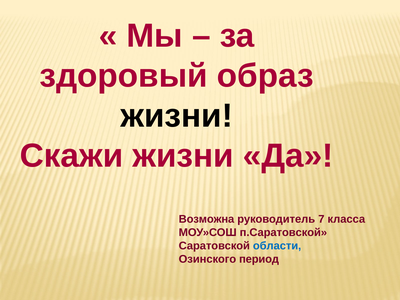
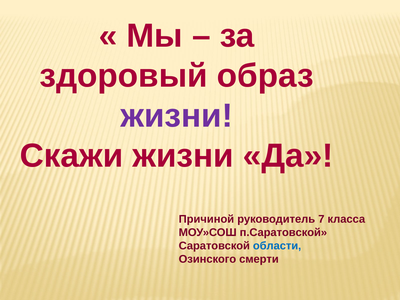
жизни at (177, 116) colour: black -> purple
Возможна: Возможна -> Причиной
период: период -> смерти
